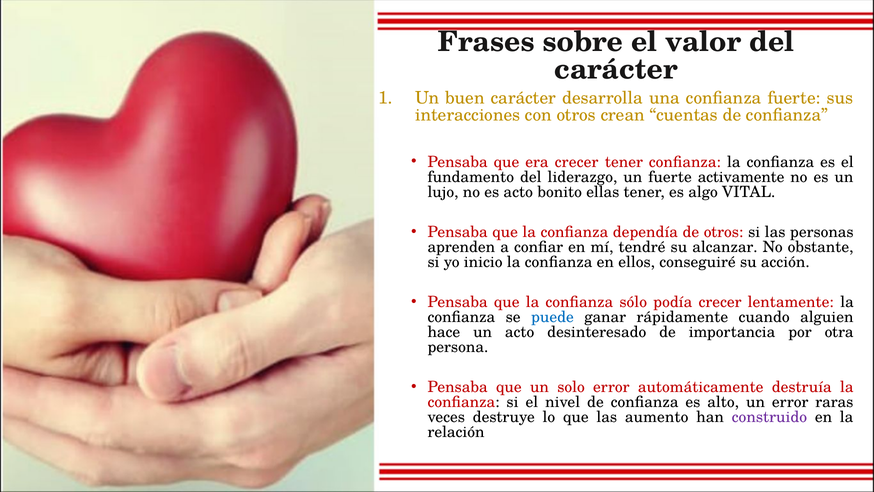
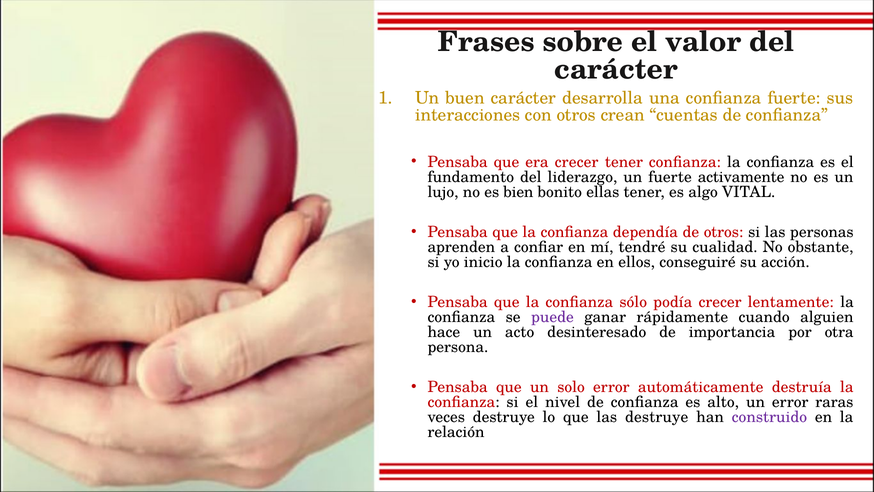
es acto: acto -> bien
alcanzar: alcanzar -> cualidad
puede colour: blue -> purple
las aumento: aumento -> destruye
